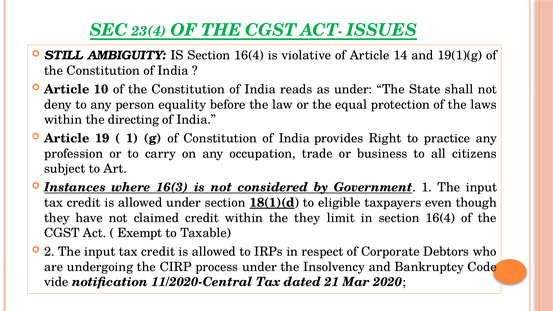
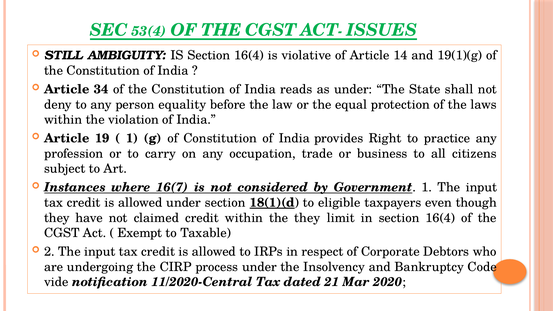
23(4: 23(4 -> 53(4
10: 10 -> 34
directing: directing -> violation
16(3: 16(3 -> 16(7
